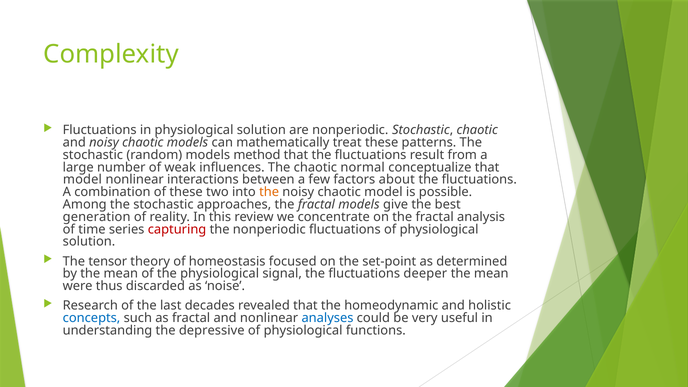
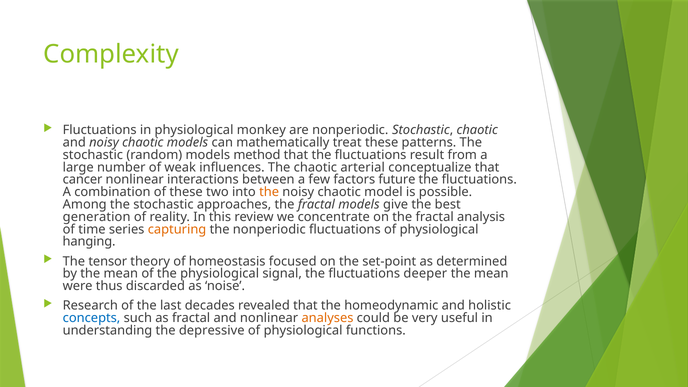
in physiological solution: solution -> monkey
normal: normal -> arterial
model at (82, 180): model -> cancer
about: about -> future
capturing colour: red -> orange
solution at (89, 242): solution -> hanging
analyses colour: blue -> orange
